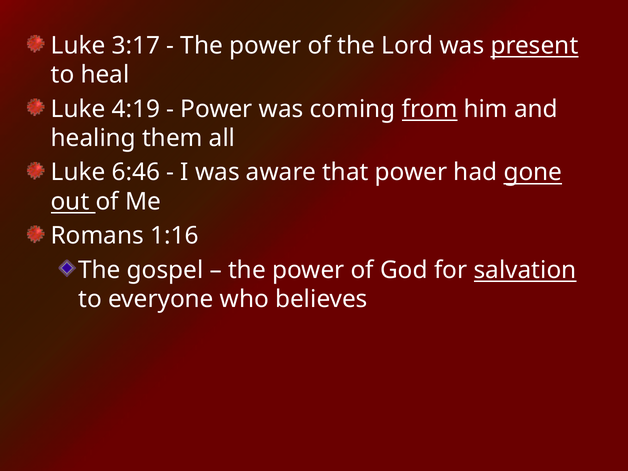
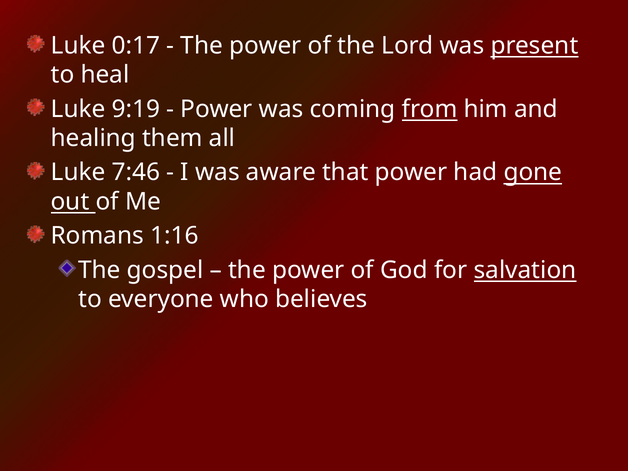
3:17: 3:17 -> 0:17
4:19: 4:19 -> 9:19
6:46: 6:46 -> 7:46
